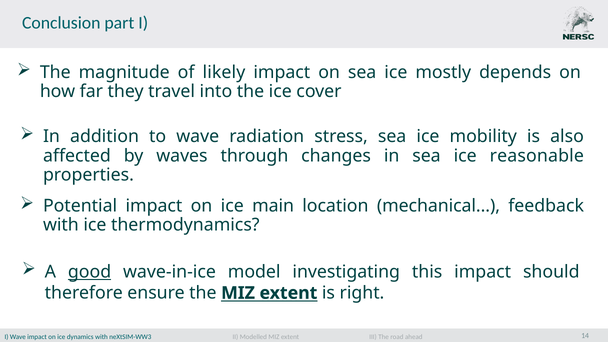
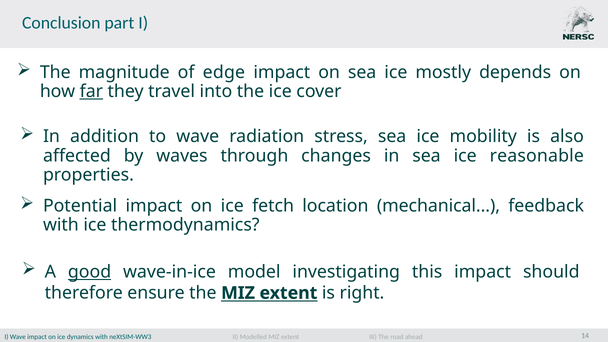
likely: likely -> edge
far underline: none -> present
main: main -> fetch
